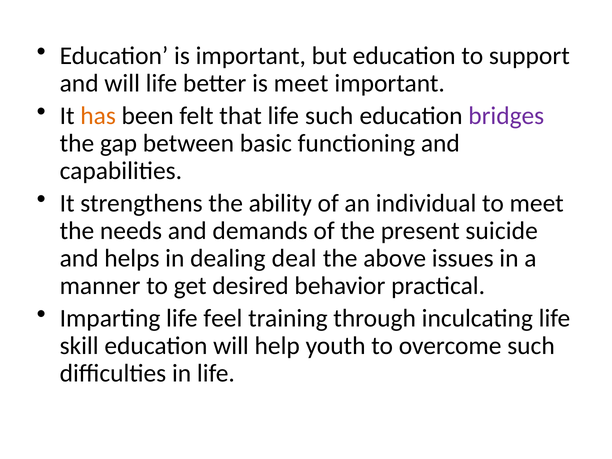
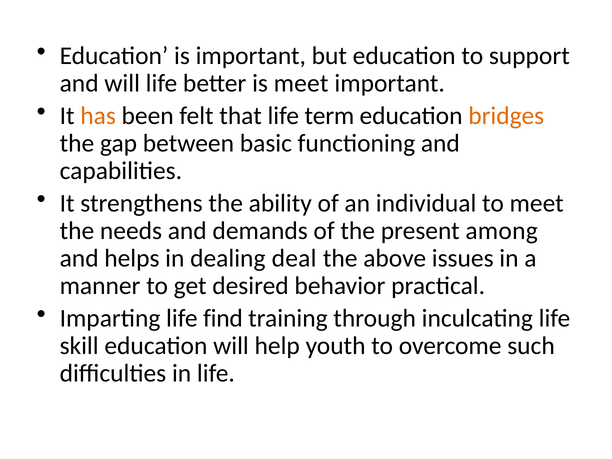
life such: such -> term
bridges colour: purple -> orange
suicide: suicide -> among
feel: feel -> find
